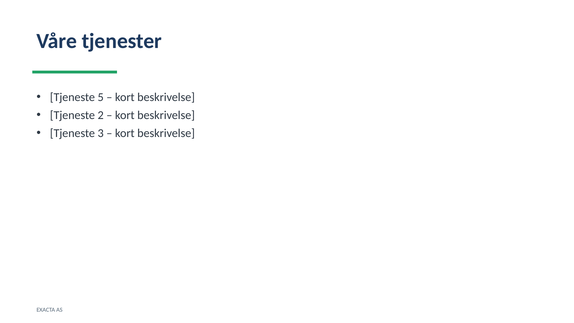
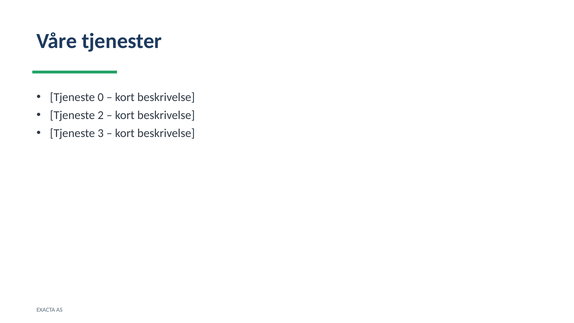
5: 5 -> 0
